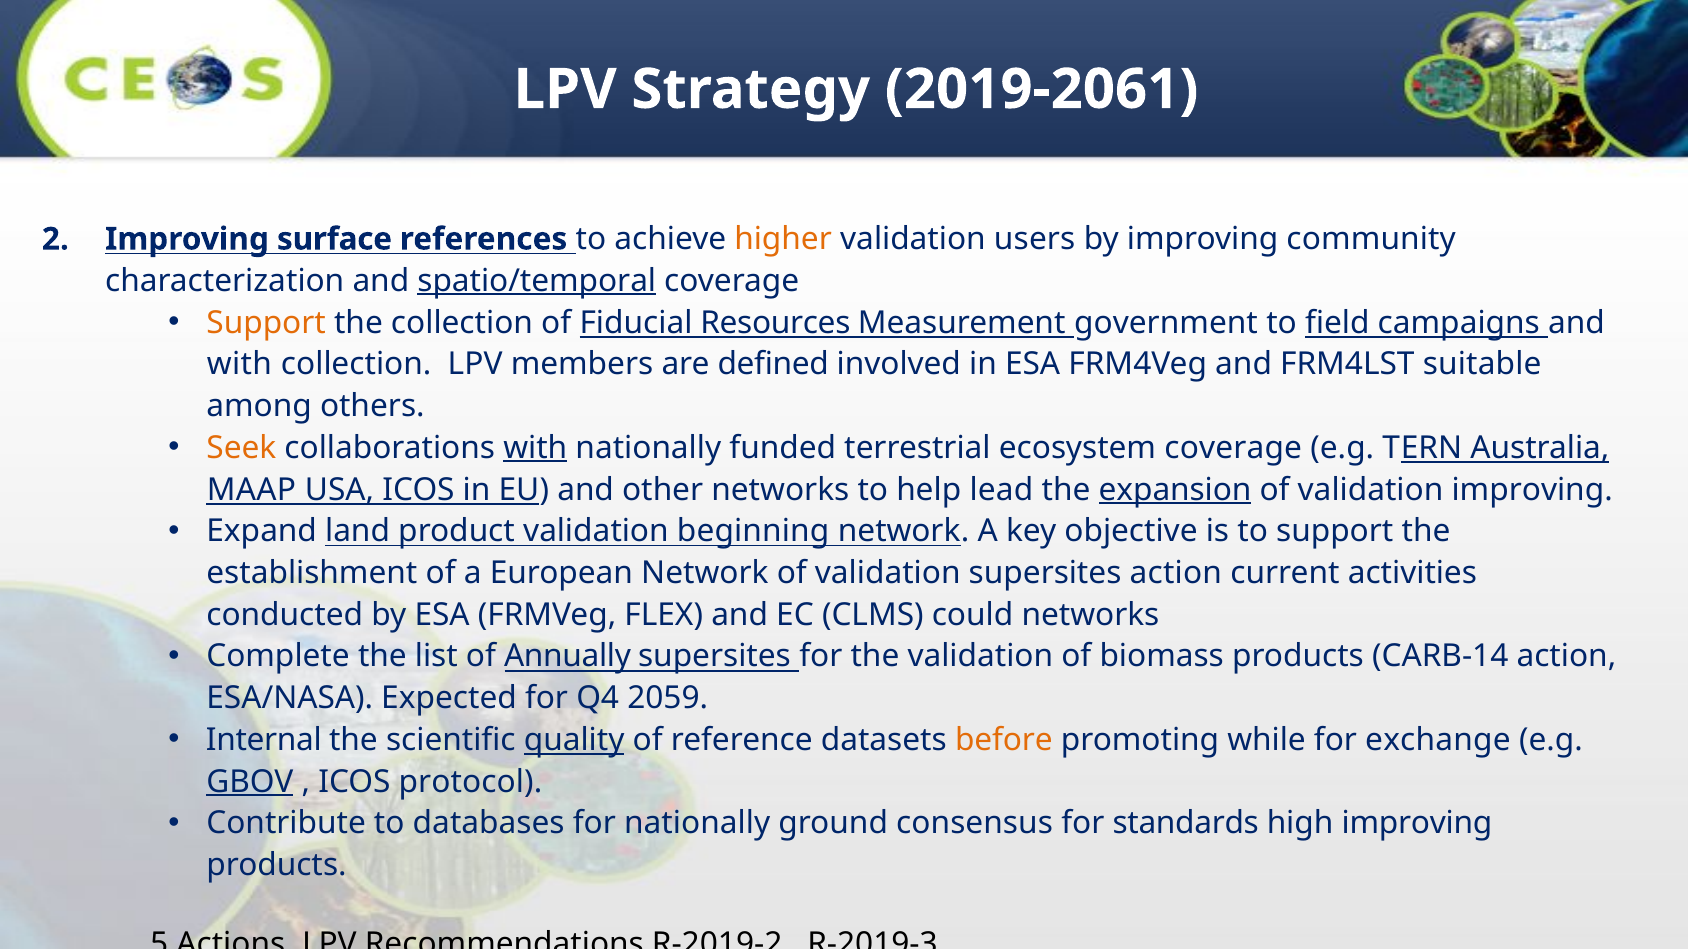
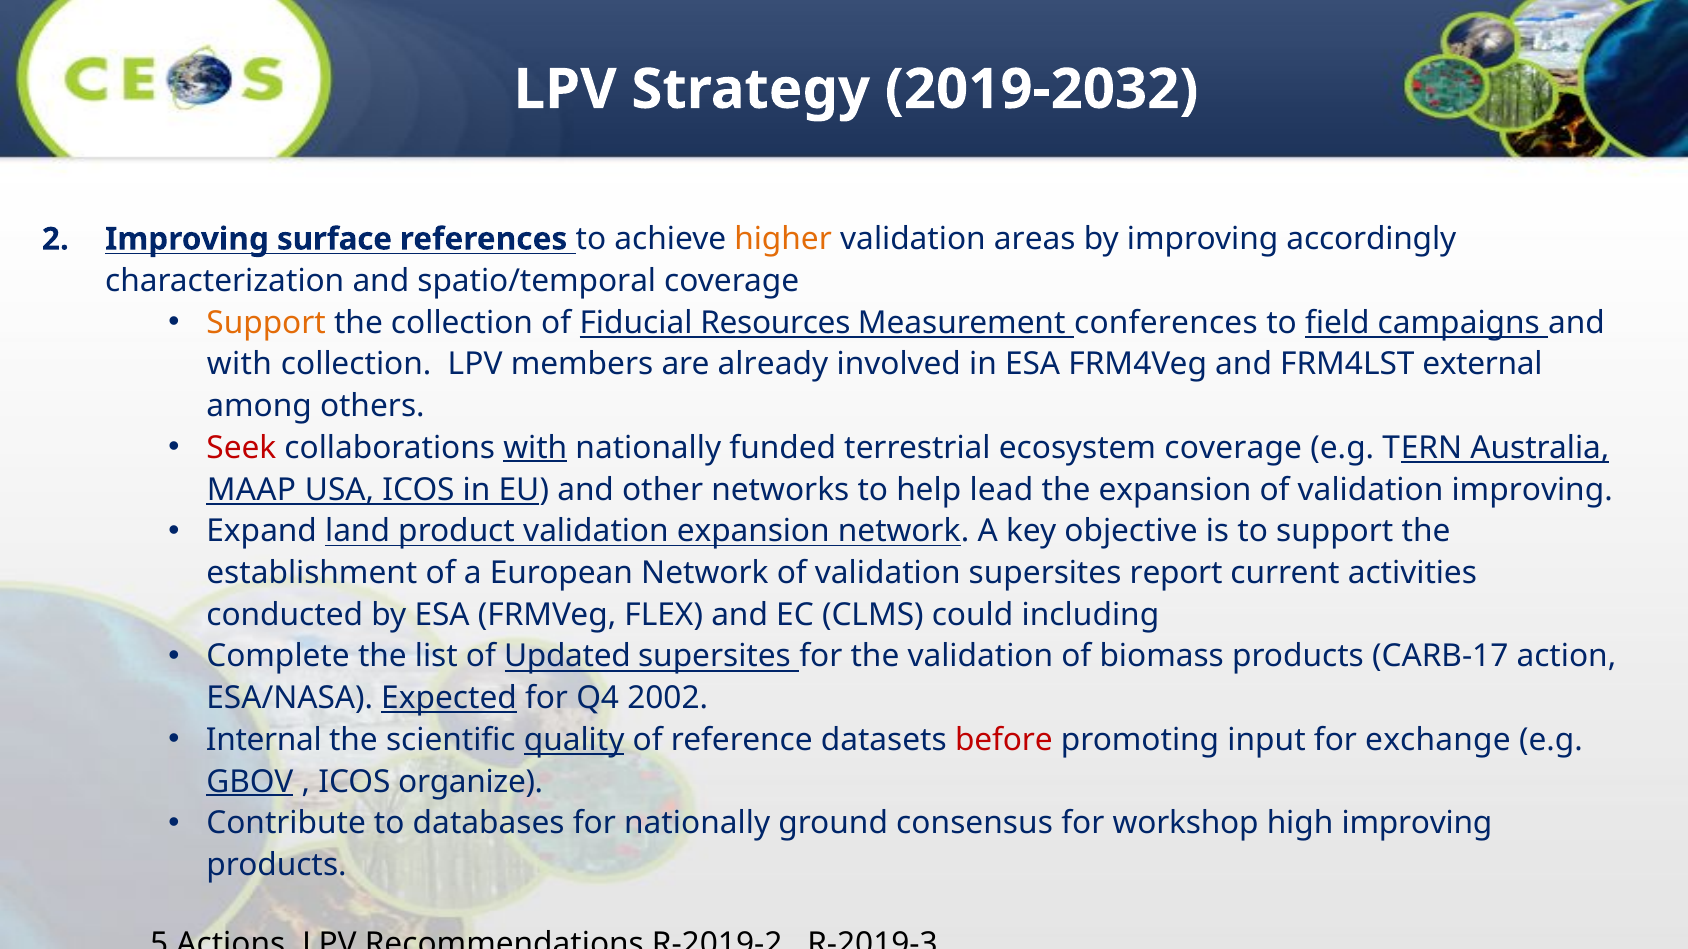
2019-2061: 2019-2061 -> 2019-2032
users: users -> areas
community: community -> accordingly
spatio/temporal underline: present -> none
government: government -> conferences
defined: defined -> already
suitable: suitable -> external
Seek colour: orange -> red
expansion at (1175, 490) underline: present -> none
validation beginning: beginning -> expansion
supersites action: action -> report
could networks: networks -> including
Annually: Annually -> Updated
CARB-14: CARB-14 -> CARB-17
Expected underline: none -> present
2059: 2059 -> 2002
before colour: orange -> red
while: while -> input
protocol: protocol -> organize
standards: standards -> workshop
